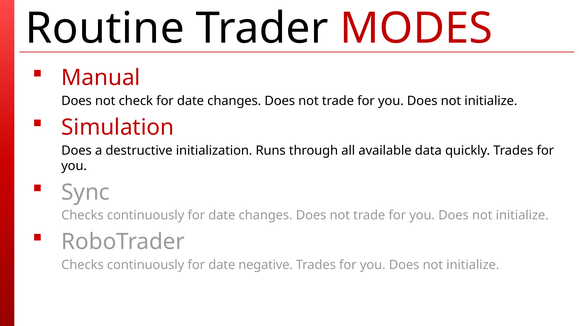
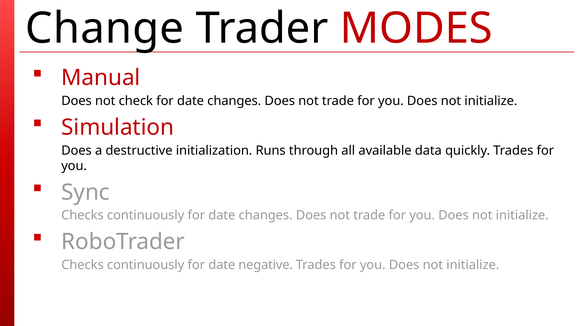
Routine: Routine -> Change
